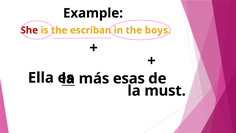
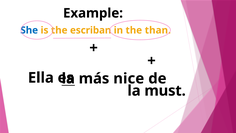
She colour: red -> blue
boys: boys -> than
esas: esas -> nice
